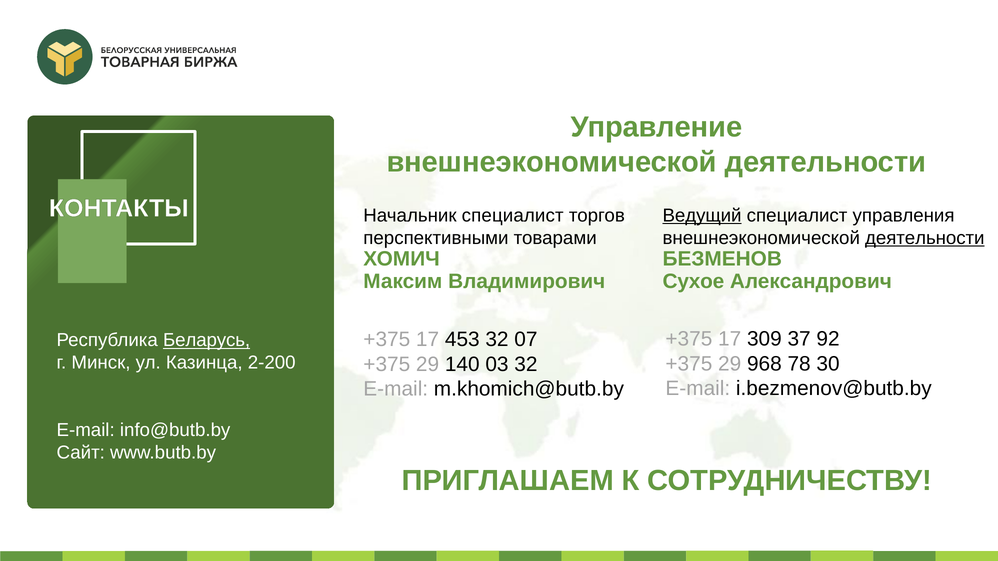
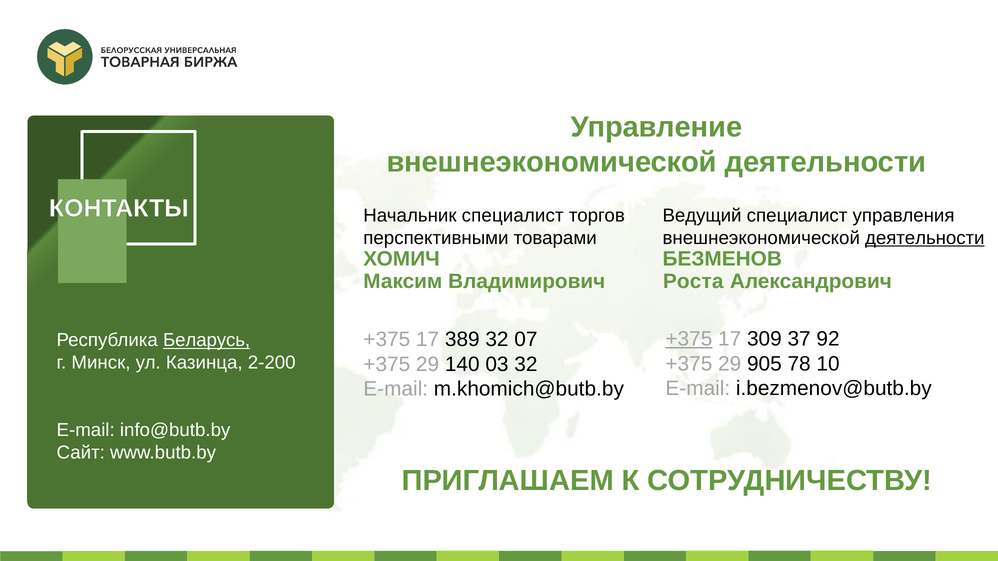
Ведущий underline: present -> none
Сухое: Сухое -> Роста
+375 at (689, 339) underline: none -> present
453: 453 -> 389
968: 968 -> 905
30: 30 -> 10
